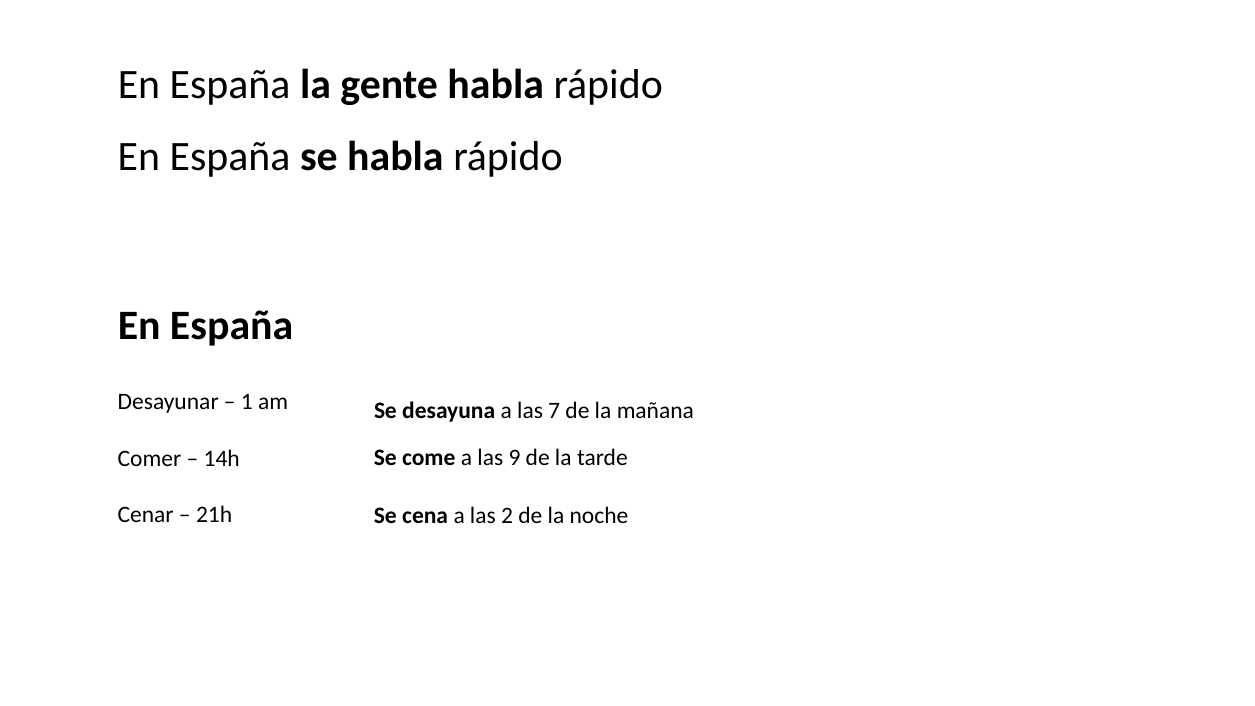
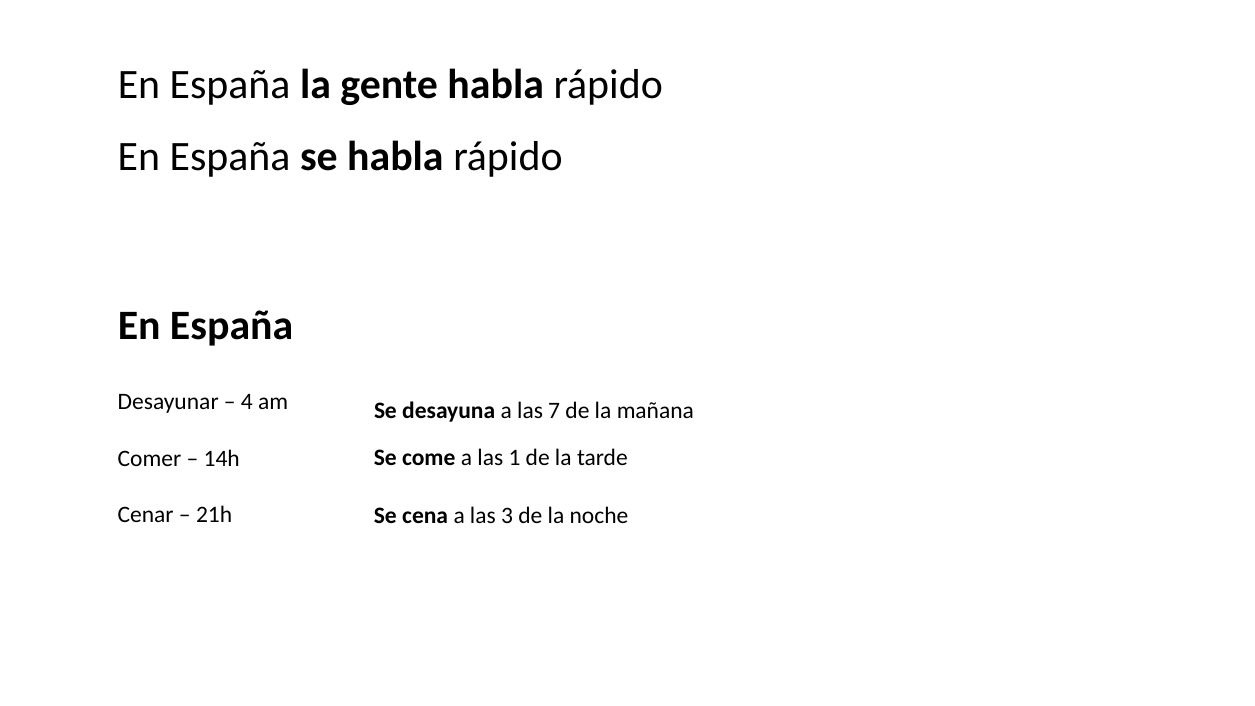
1: 1 -> 4
9: 9 -> 1
2: 2 -> 3
